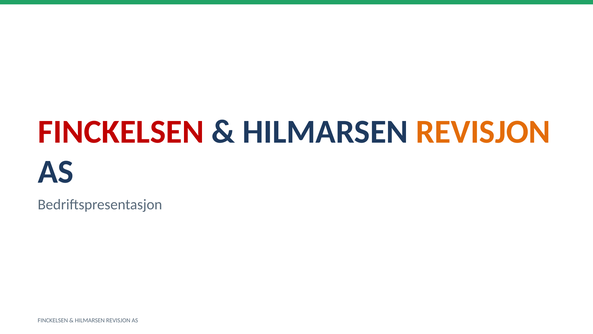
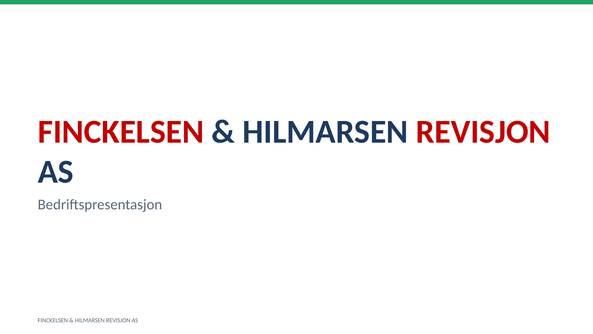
REVISJON at (483, 132) colour: orange -> red
